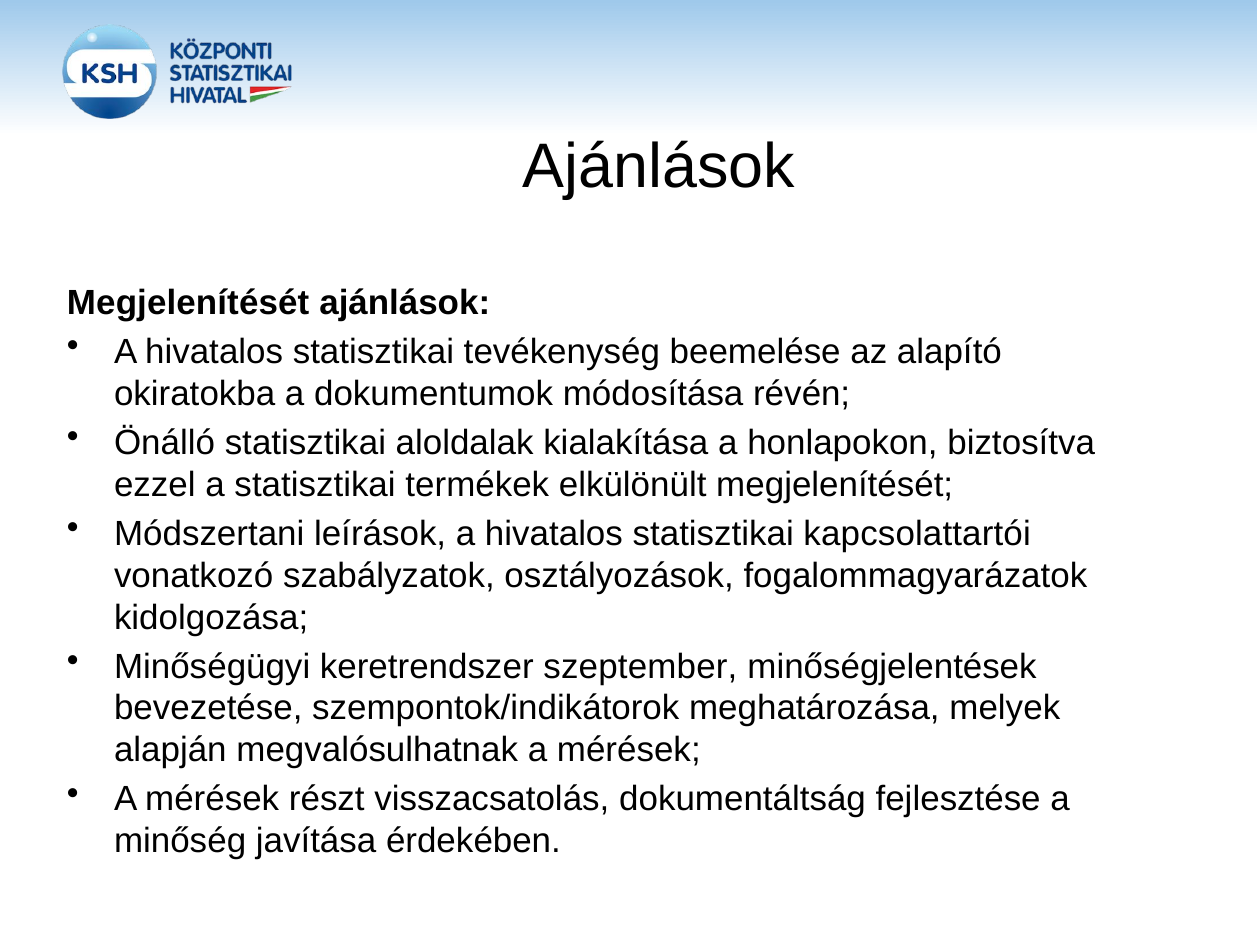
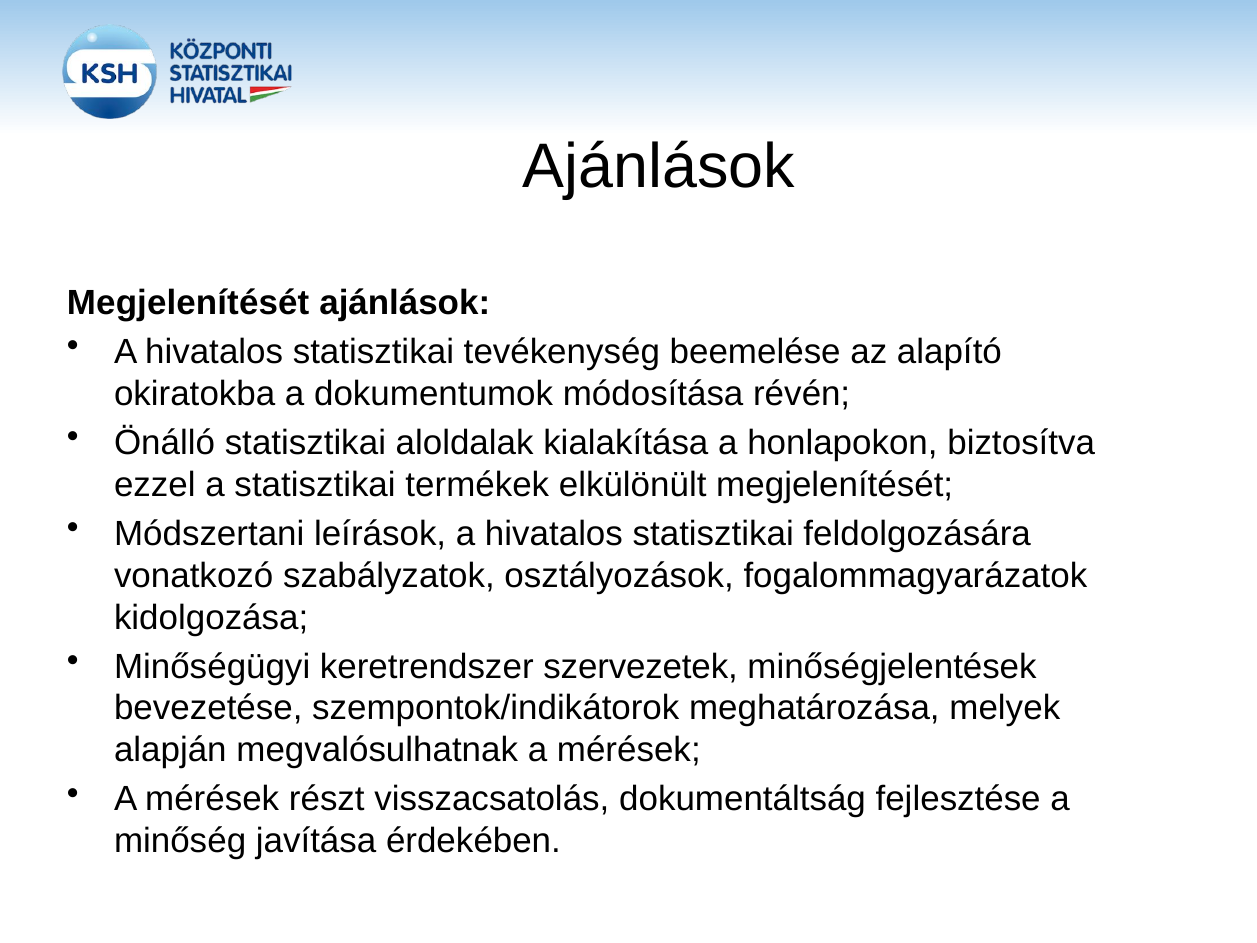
kapcsolattartói: kapcsolattartói -> feldolgozására
szeptember: szeptember -> szervezetek
